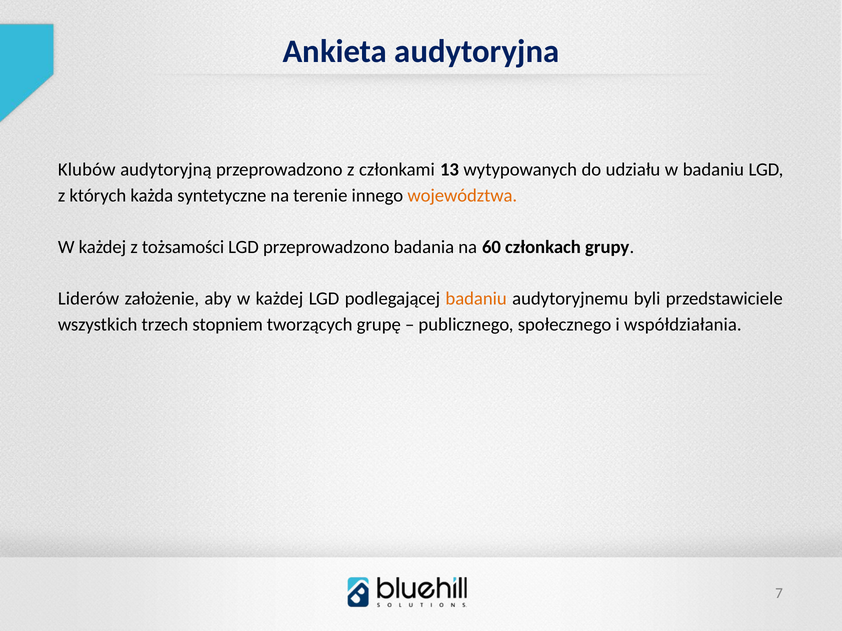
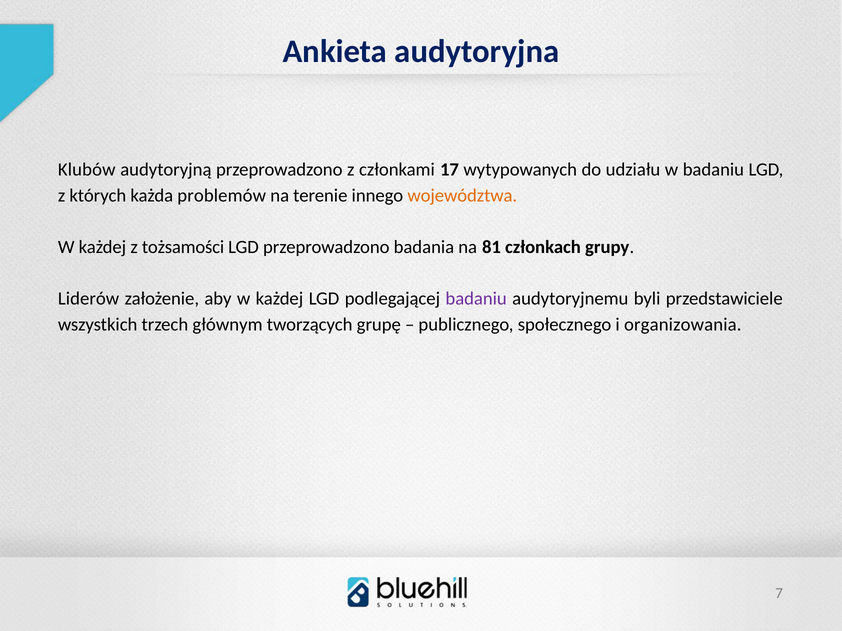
13: 13 -> 17
syntetyczne: syntetyczne -> problemów
60: 60 -> 81
badaniu at (476, 299) colour: orange -> purple
stopniem: stopniem -> głównym
współdziałania: współdziałania -> organizowania
